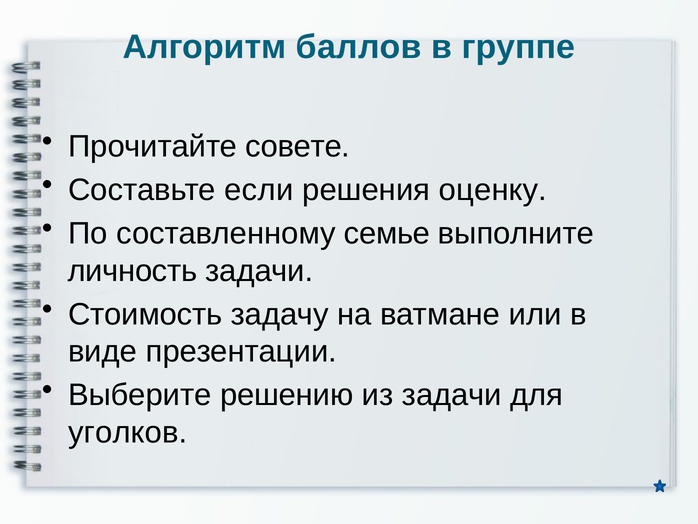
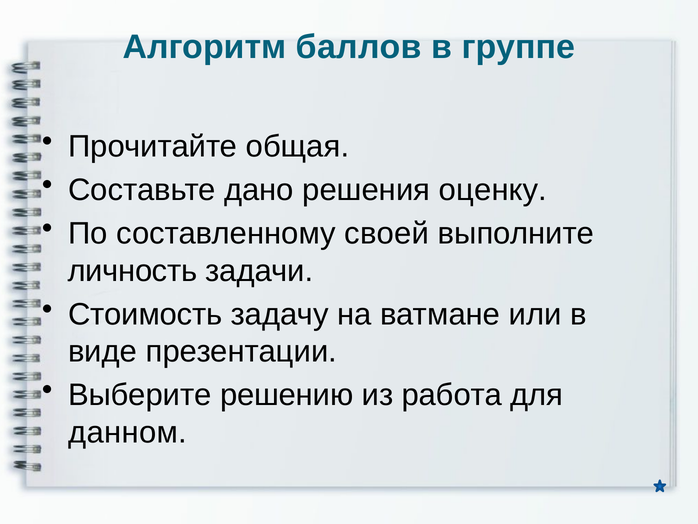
совете: совете -> общая
если: если -> дано
семье: семье -> своей
из задачи: задачи -> работа
уголков: уголков -> данном
